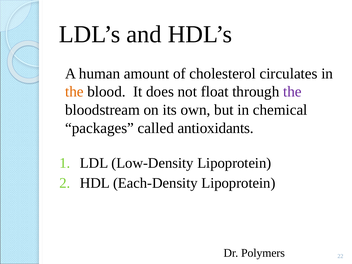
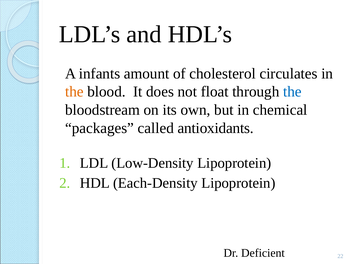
human: human -> infants
the at (292, 92) colour: purple -> blue
Polymers: Polymers -> Deficient
